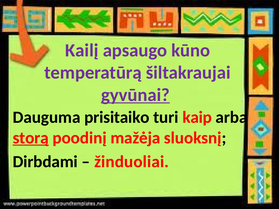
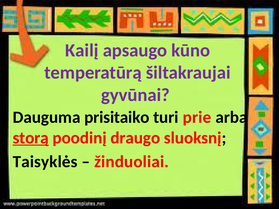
gyvūnai underline: present -> none
kaip: kaip -> prie
mažėja: mažėja -> draugo
Dirbdami: Dirbdami -> Taisyklės
